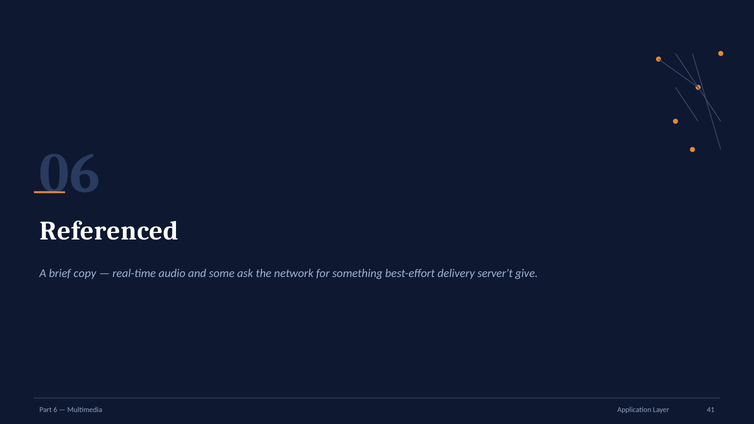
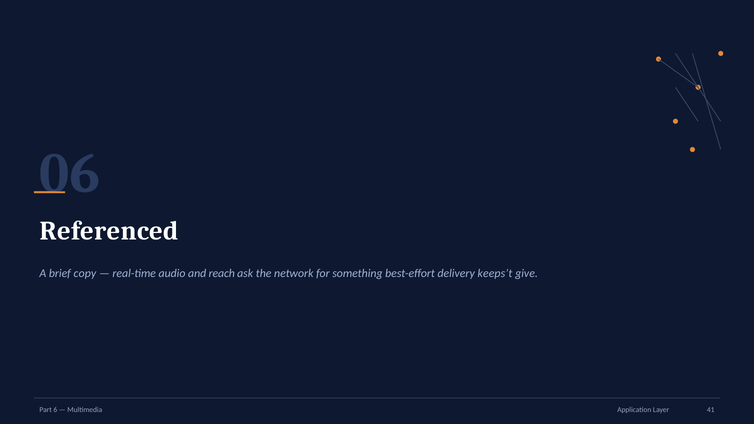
some: some -> reach
server’t: server’t -> keeps’t
